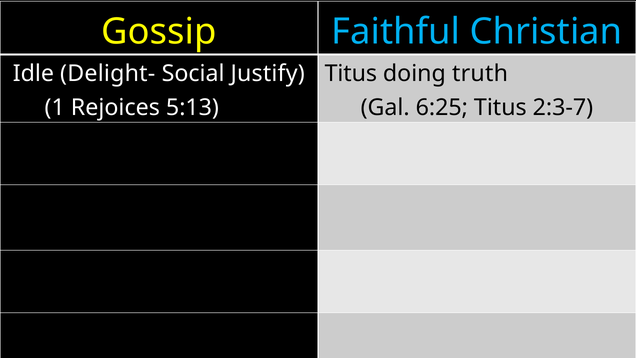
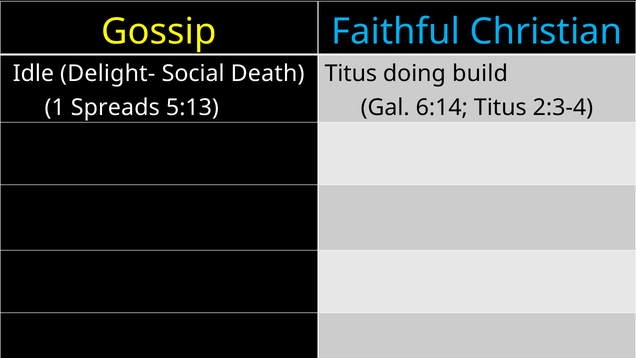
Justify: Justify -> Death
truth: truth -> build
Rejoices: Rejoices -> Spreads
6:25: 6:25 -> 6:14
2:3-7: 2:3-7 -> 2:3-4
